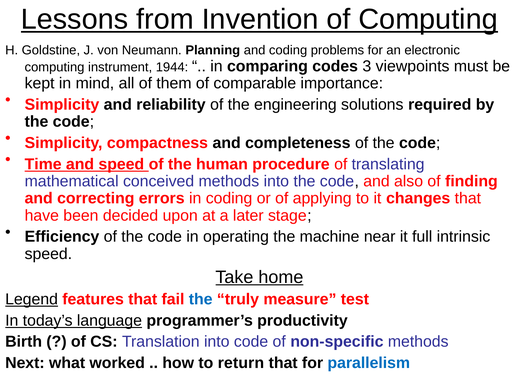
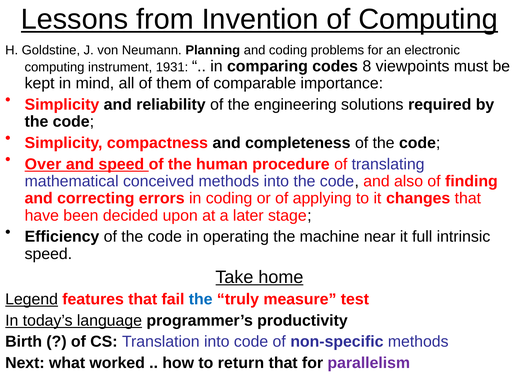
1944: 1944 -> 1931
3: 3 -> 8
Time: Time -> Over
parallelism colour: blue -> purple
